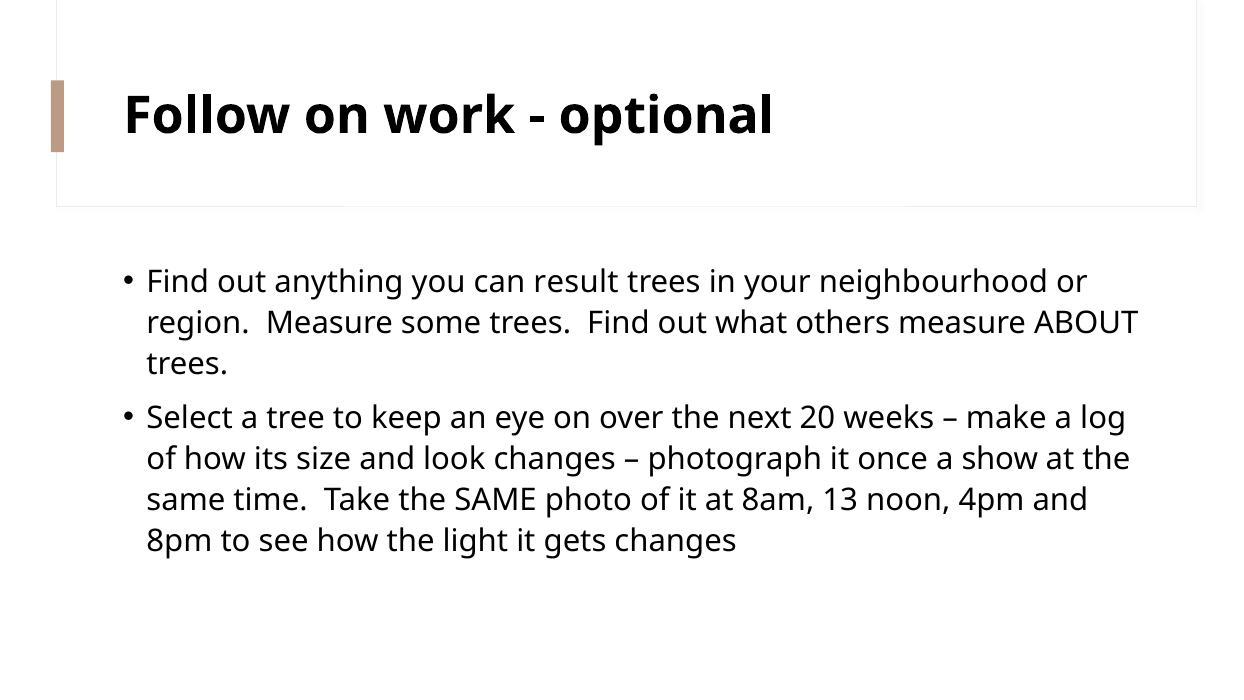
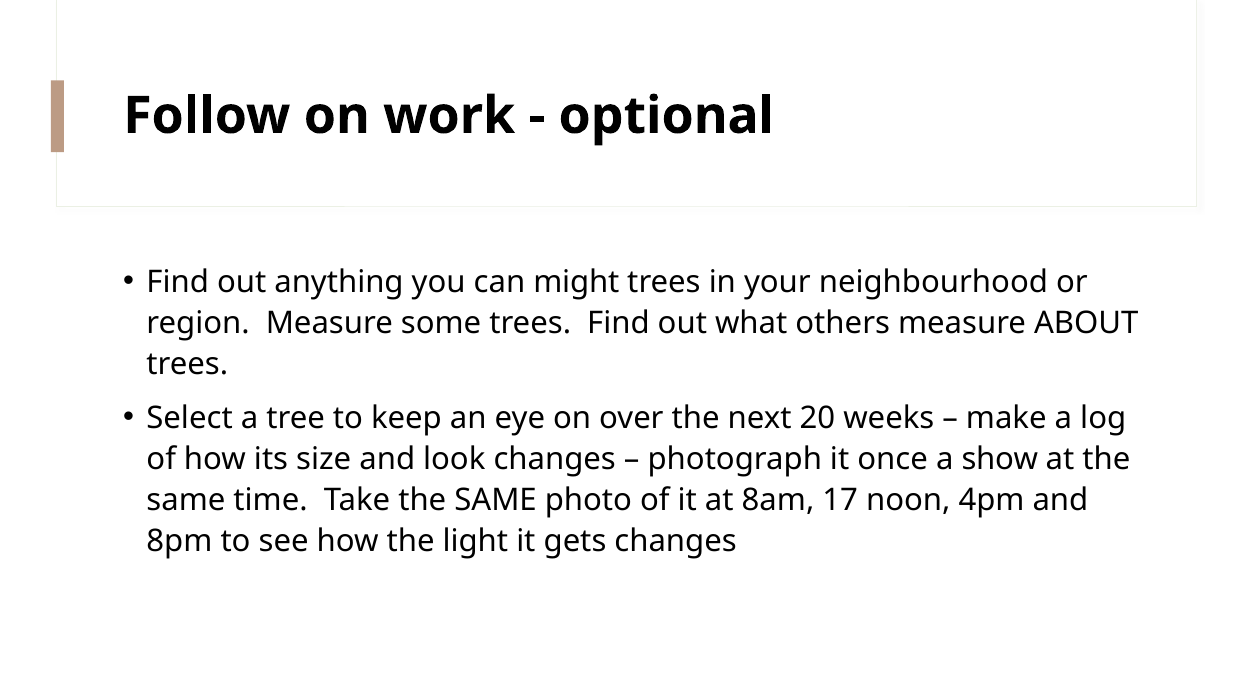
result: result -> might
13: 13 -> 17
